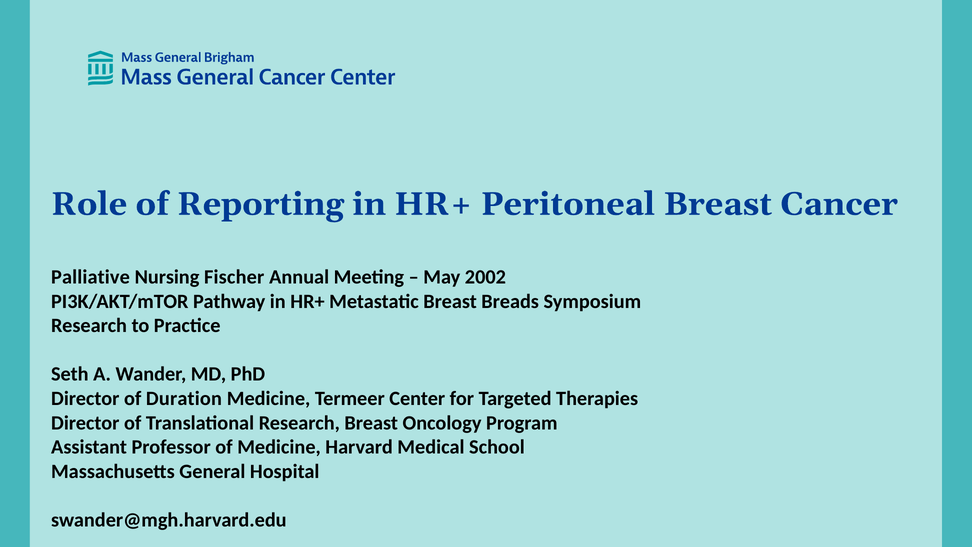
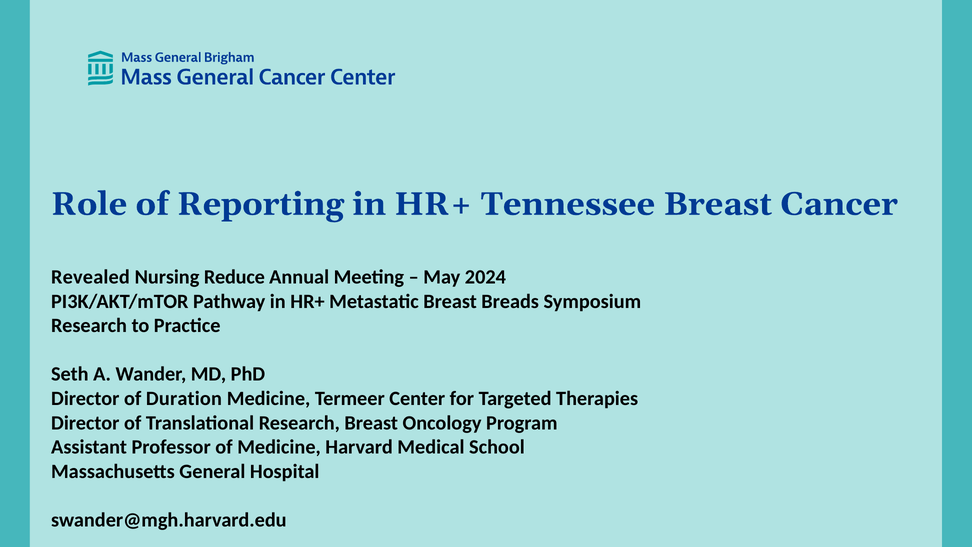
Peritoneal: Peritoneal -> Tennessee
Palliative: Palliative -> Revealed
Fischer: Fischer -> Reduce
2002: 2002 -> 2024
